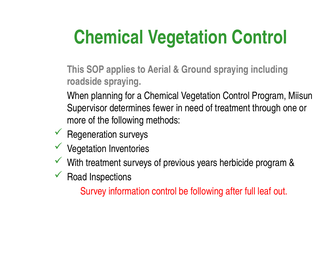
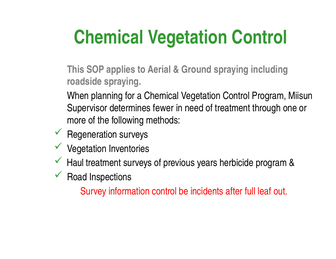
With: With -> Haul
be following: following -> incidents
